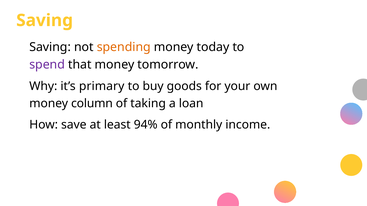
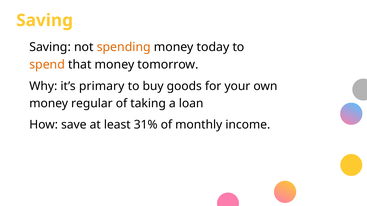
spend colour: purple -> orange
column: column -> regular
94%: 94% -> 31%
